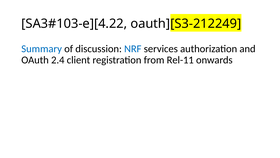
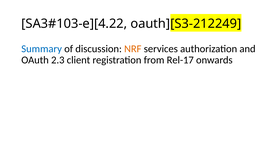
NRF colour: blue -> orange
2.4: 2.4 -> 2.3
Rel-11: Rel-11 -> Rel-17
